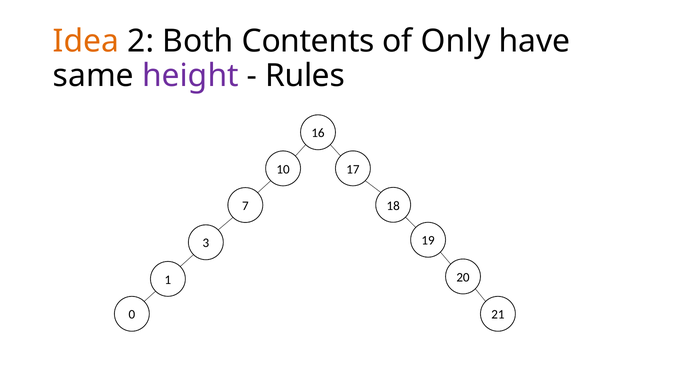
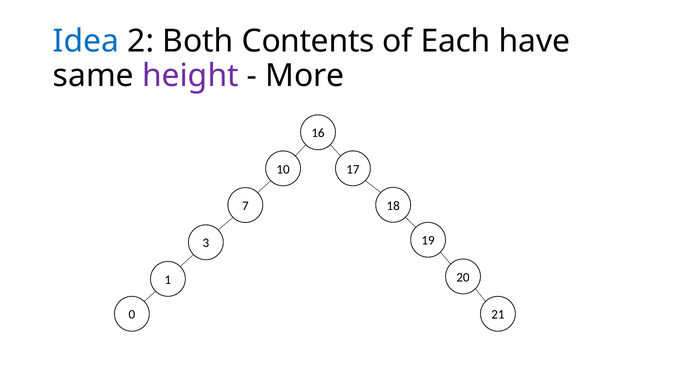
Idea colour: orange -> blue
Only: Only -> Each
Rules: Rules -> More
